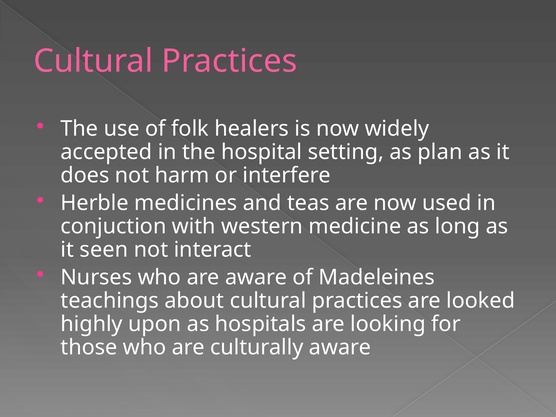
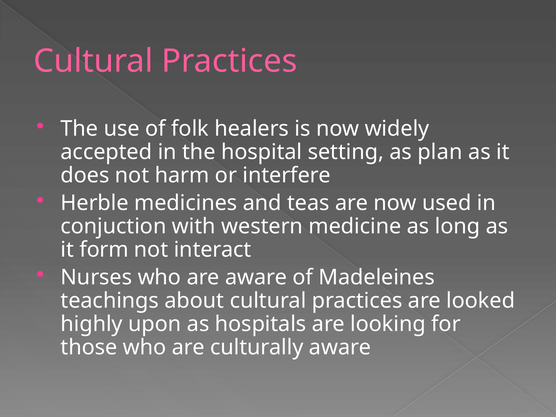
seen: seen -> form
